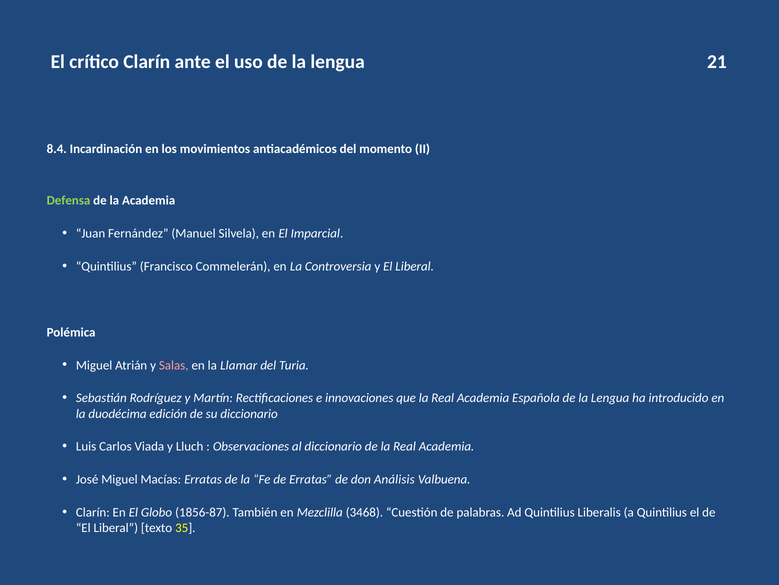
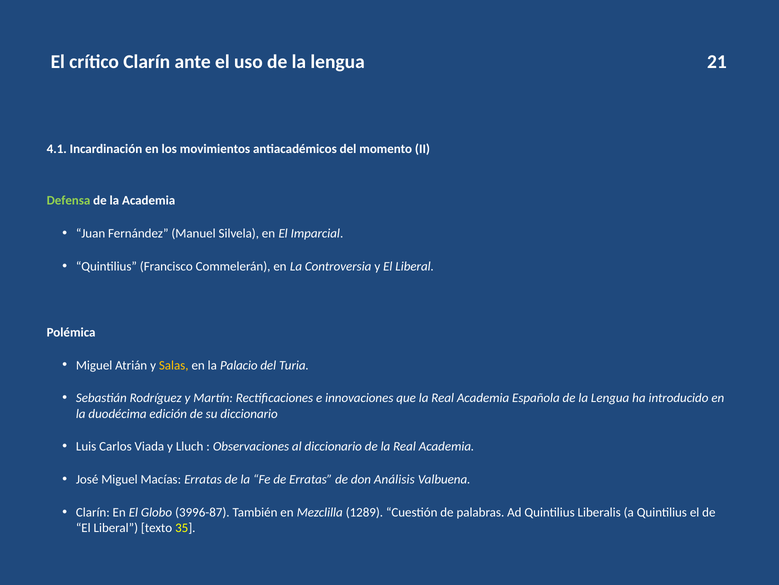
8.4: 8.4 -> 4.1
Salas colour: pink -> yellow
Llamar: Llamar -> Palacio
1856-87: 1856-87 -> 3996-87
3468: 3468 -> 1289
